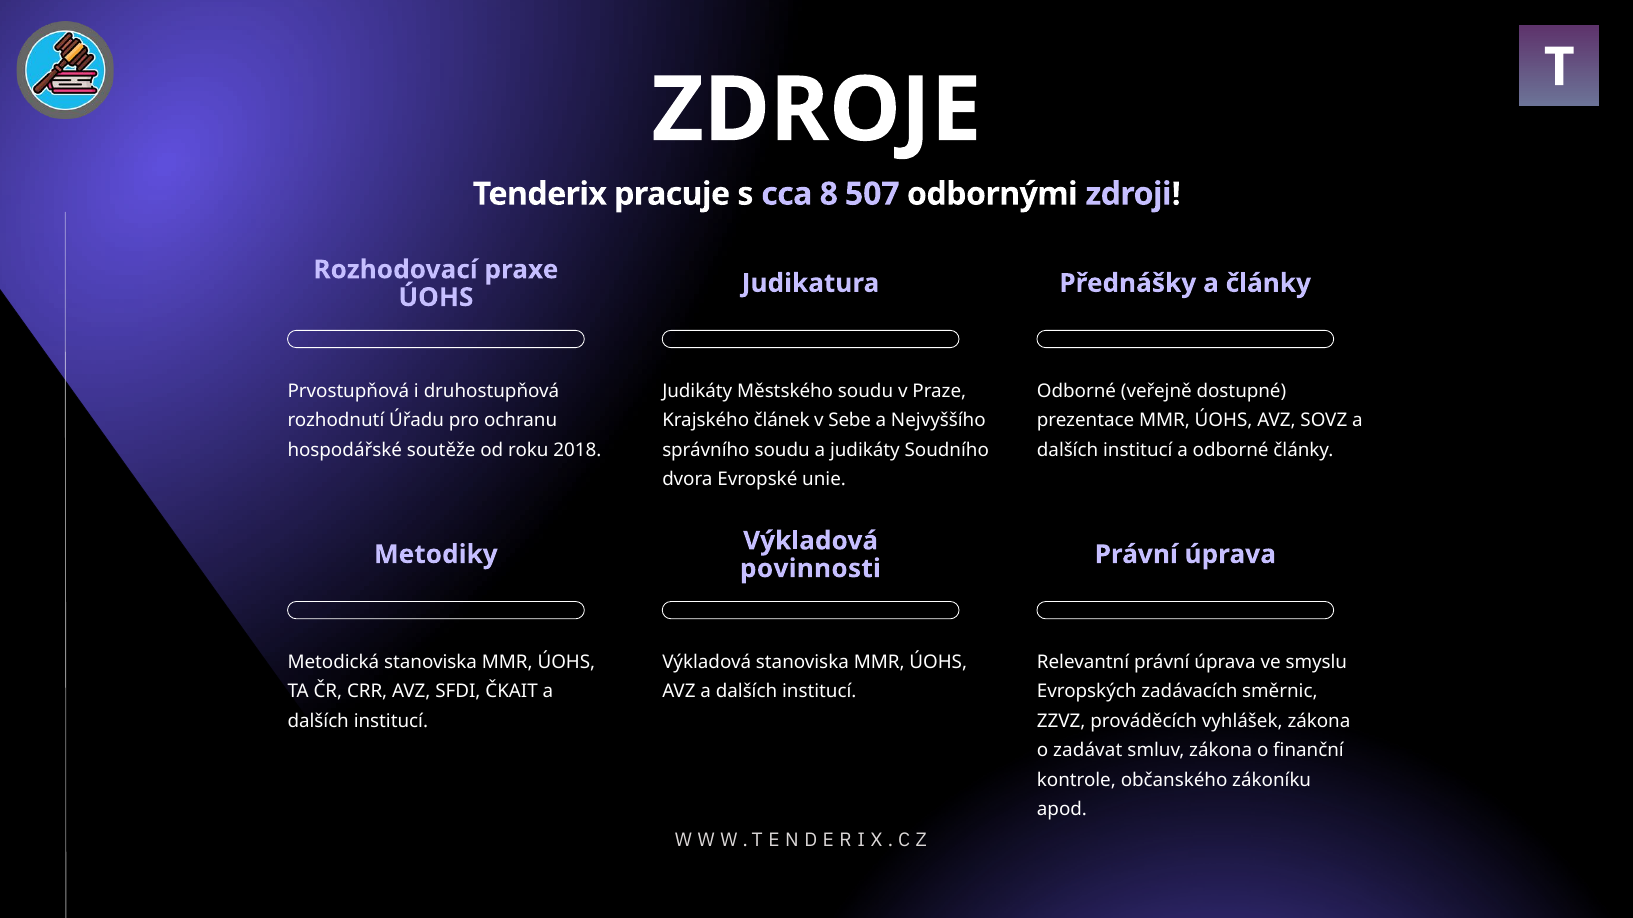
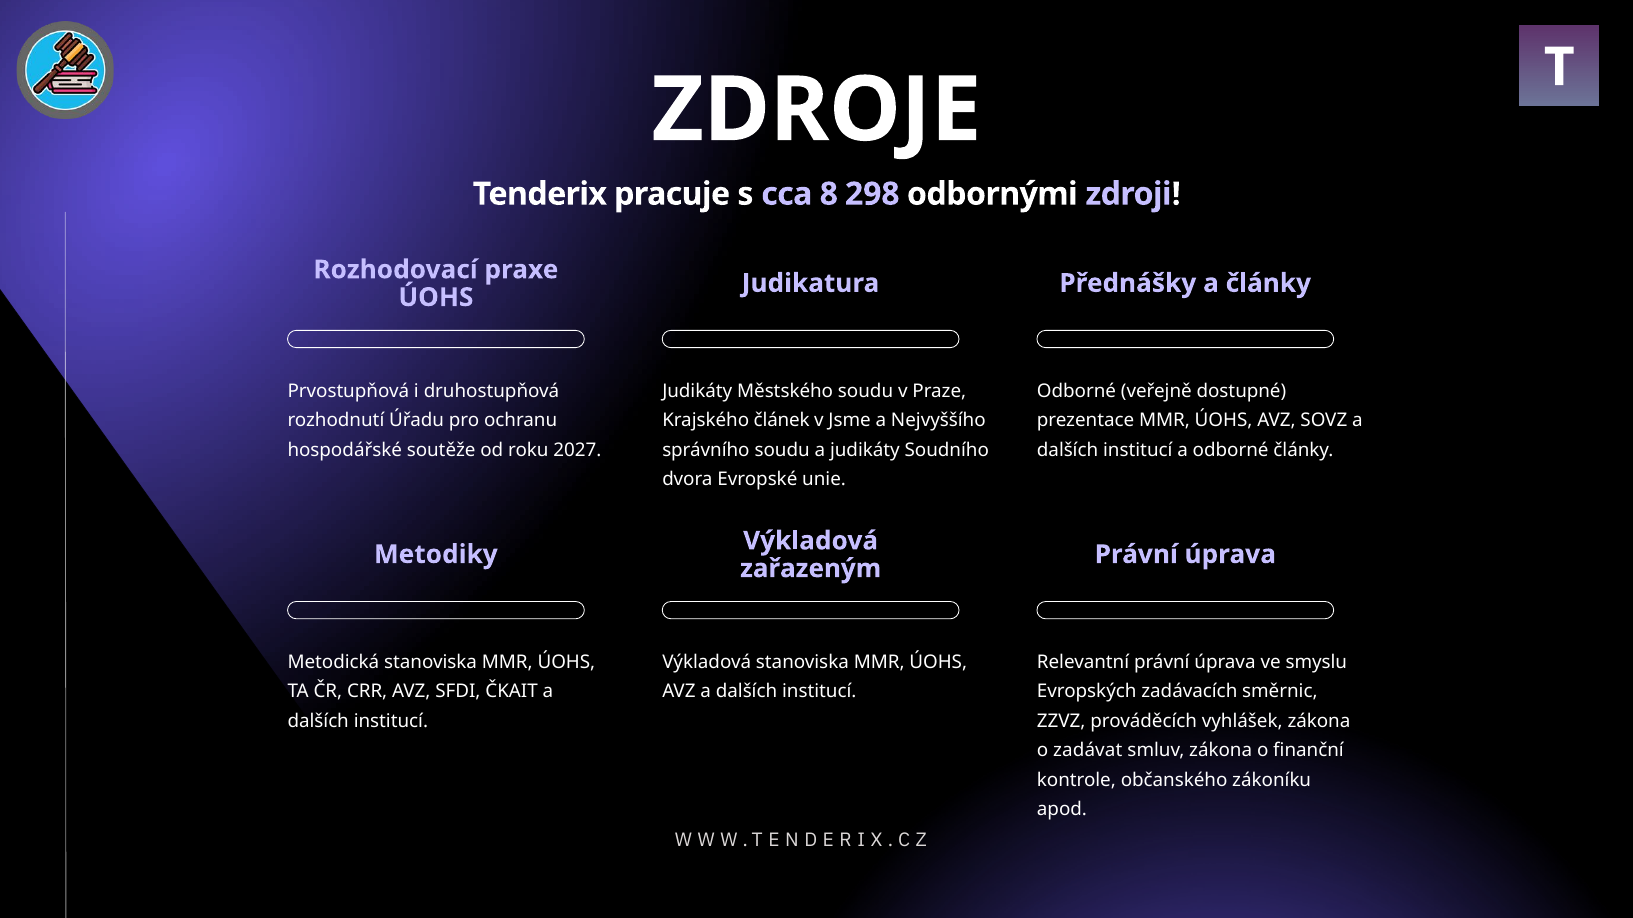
507: 507 -> 298
Sebe: Sebe -> Jsme
2018: 2018 -> 2027
povinnosti: povinnosti -> zařazeným
